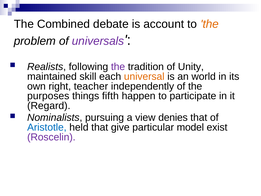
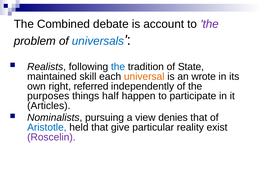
the at (210, 24) colour: orange -> purple
universals colour: purple -> blue
the at (118, 67) colour: purple -> blue
Unity: Unity -> State
world: world -> wrote
teacher: teacher -> referred
fifth: fifth -> half
Regard: Regard -> Articles
model: model -> reality
